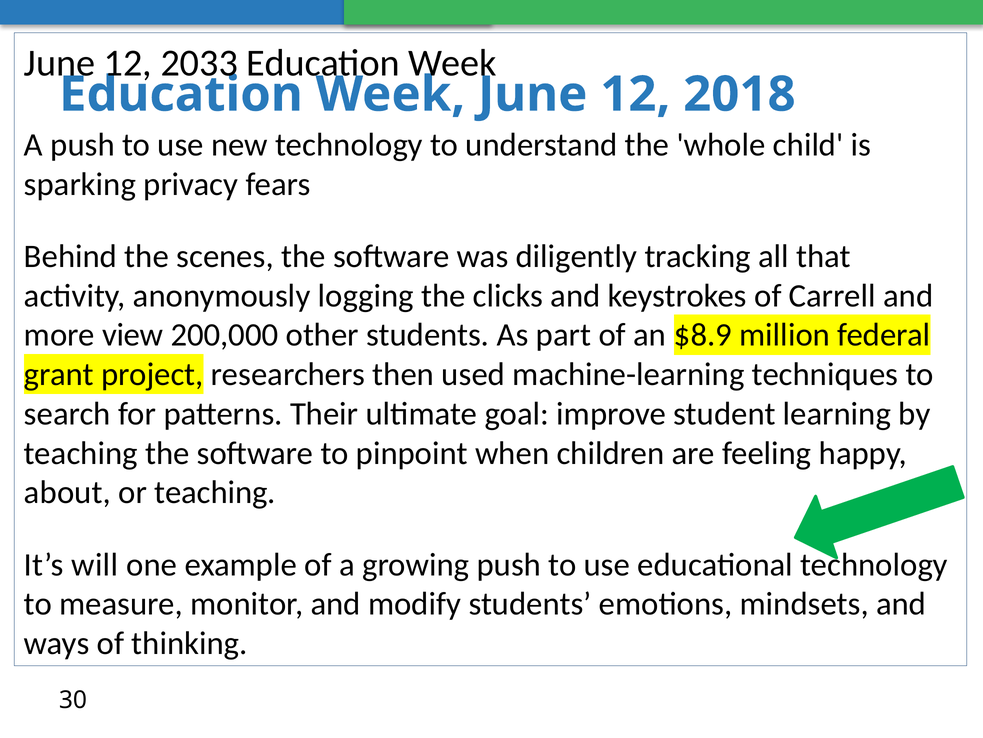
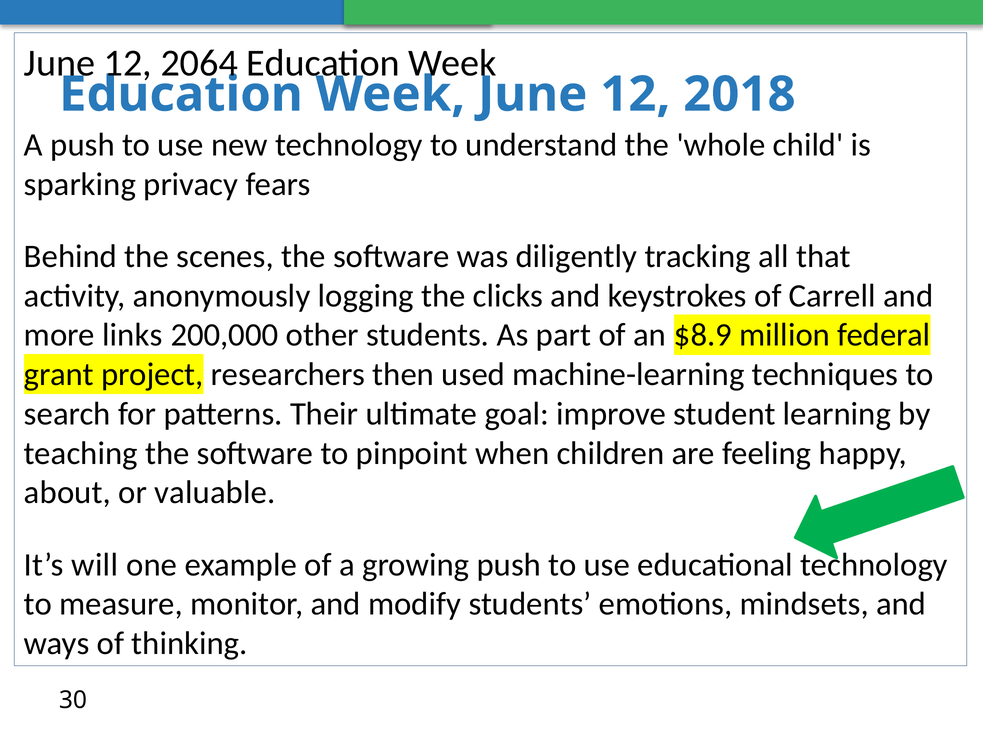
2033: 2033 -> 2064
view: view -> links
or teaching: teaching -> valuable
